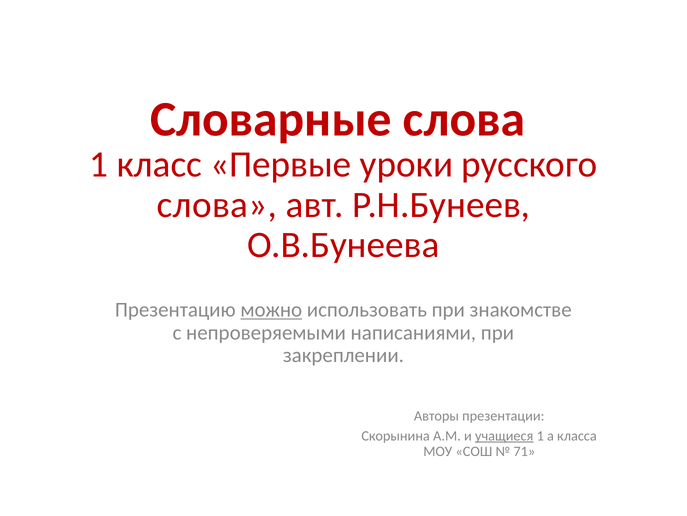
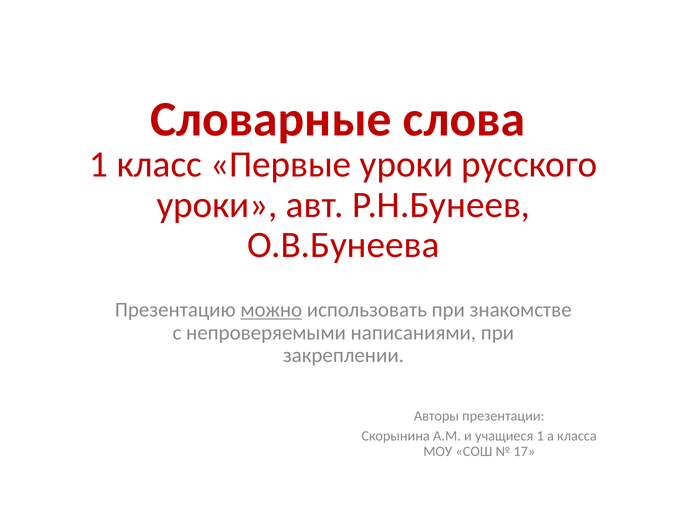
слова at (217, 204): слова -> уроки
учащиеся underline: present -> none
71: 71 -> 17
